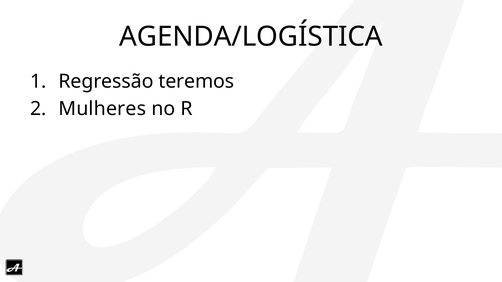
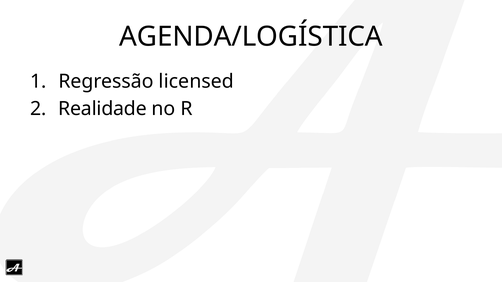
teremos: teremos -> licensed
Mulheres: Mulheres -> Realidade
